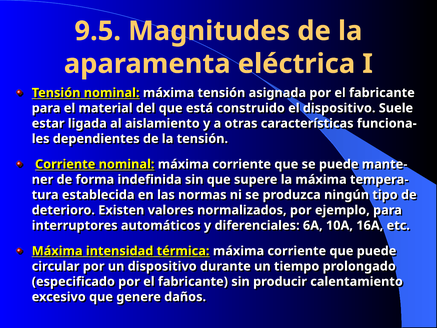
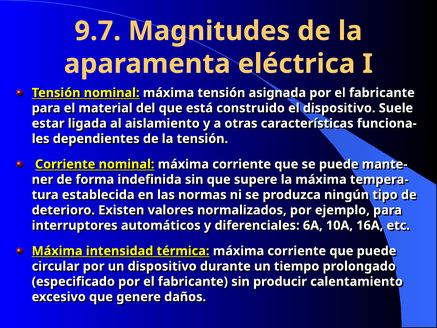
9.5: 9.5 -> 9.7
